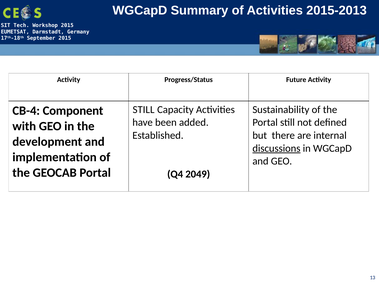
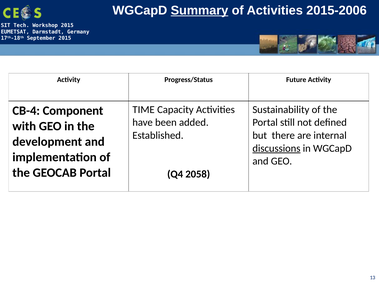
Summary underline: none -> present
2015-2013: 2015-2013 -> 2015-2006
STILL at (144, 109): STILL -> TIME
2049: 2049 -> 2058
